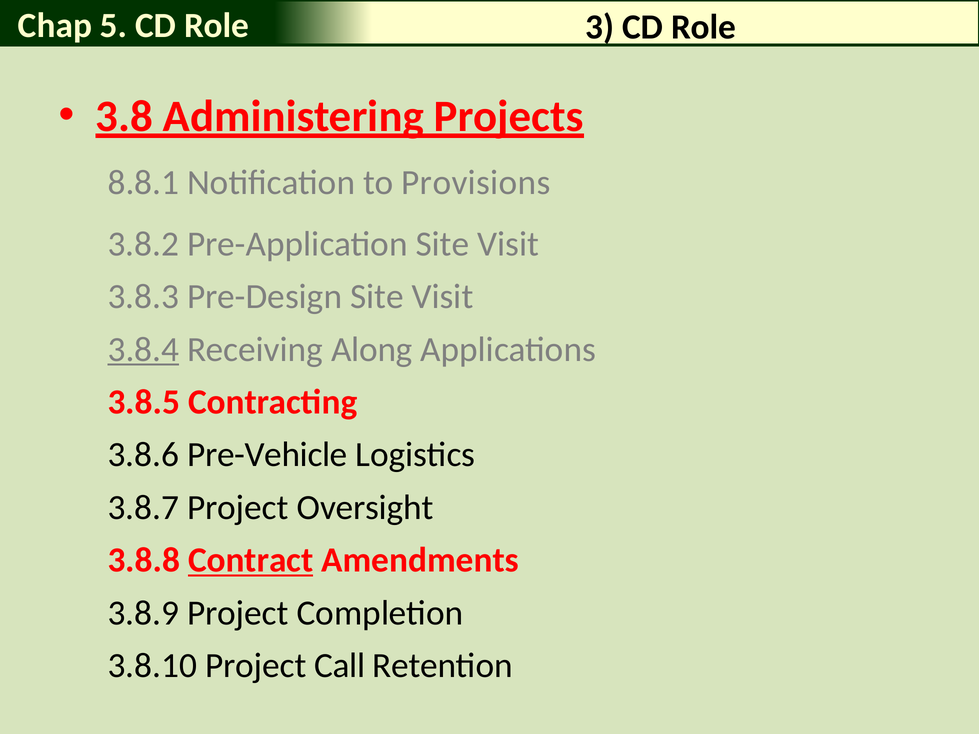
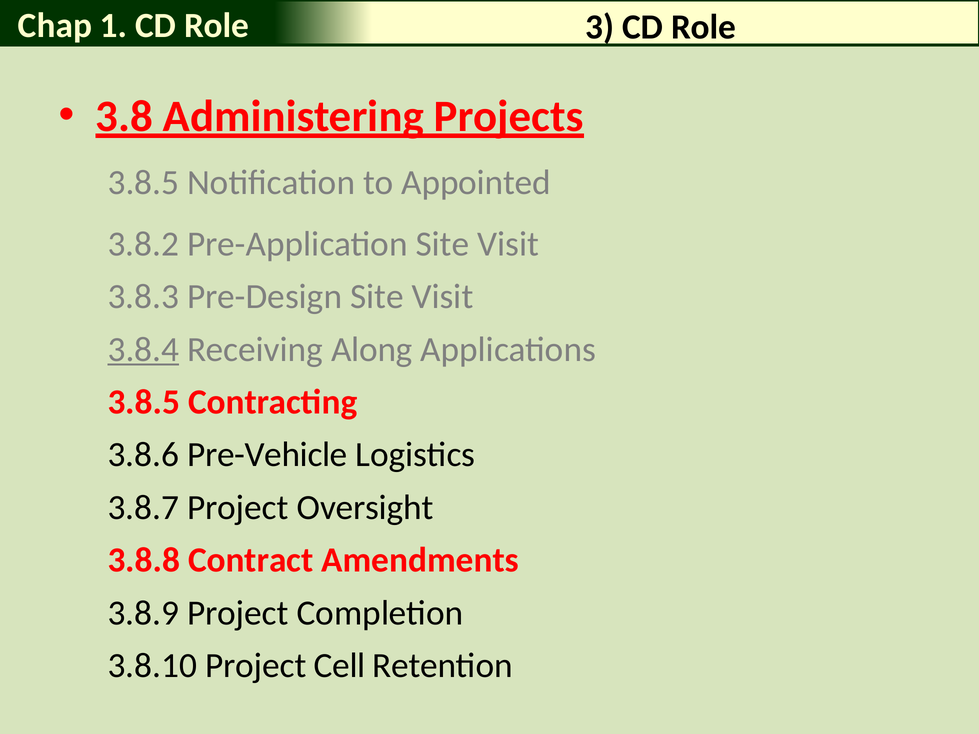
5: 5 -> 1
8.8.1 at (143, 183): 8.8.1 -> 3.8.5
Provisions: Provisions -> Appointed
Contract underline: present -> none
Call: Call -> Cell
